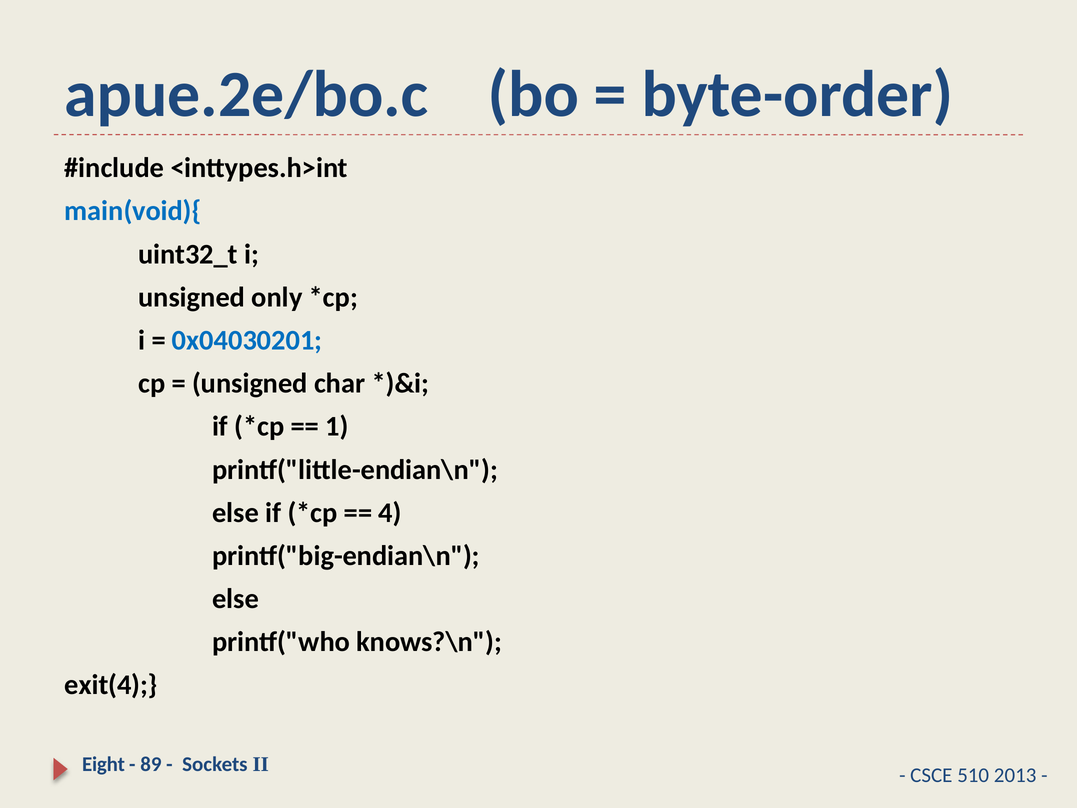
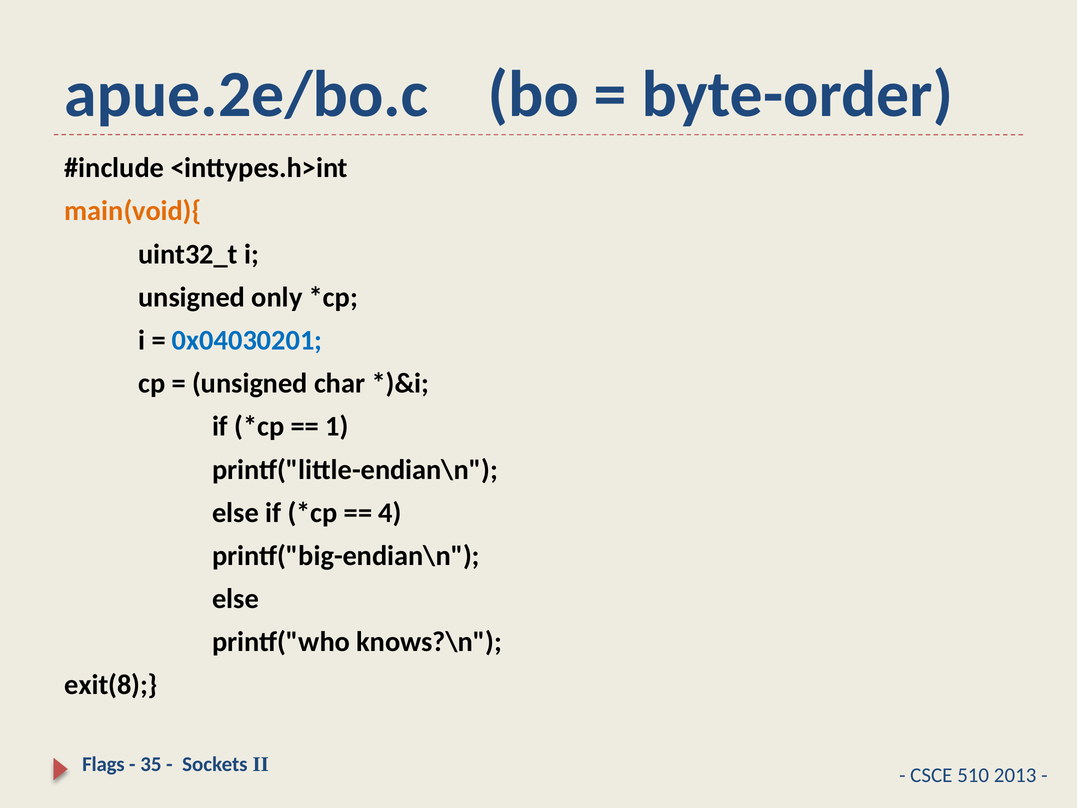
main(void){ colour: blue -> orange
exit(4: exit(4 -> exit(8
Eight: Eight -> Flags
89: 89 -> 35
